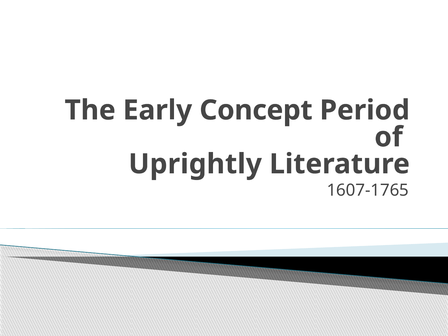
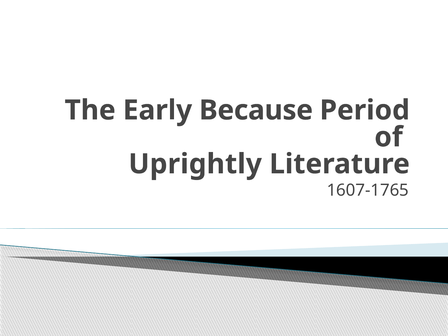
Concept: Concept -> Because
